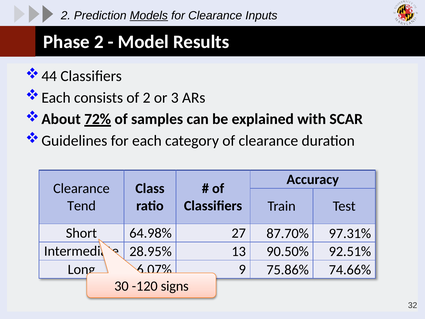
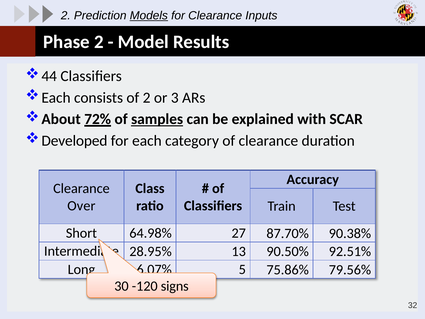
samples underline: none -> present
Guidelines: Guidelines -> Developed
Tend: Tend -> Over
97.31%: 97.31% -> 90.38%
9: 9 -> 5
74.66%: 74.66% -> 79.56%
